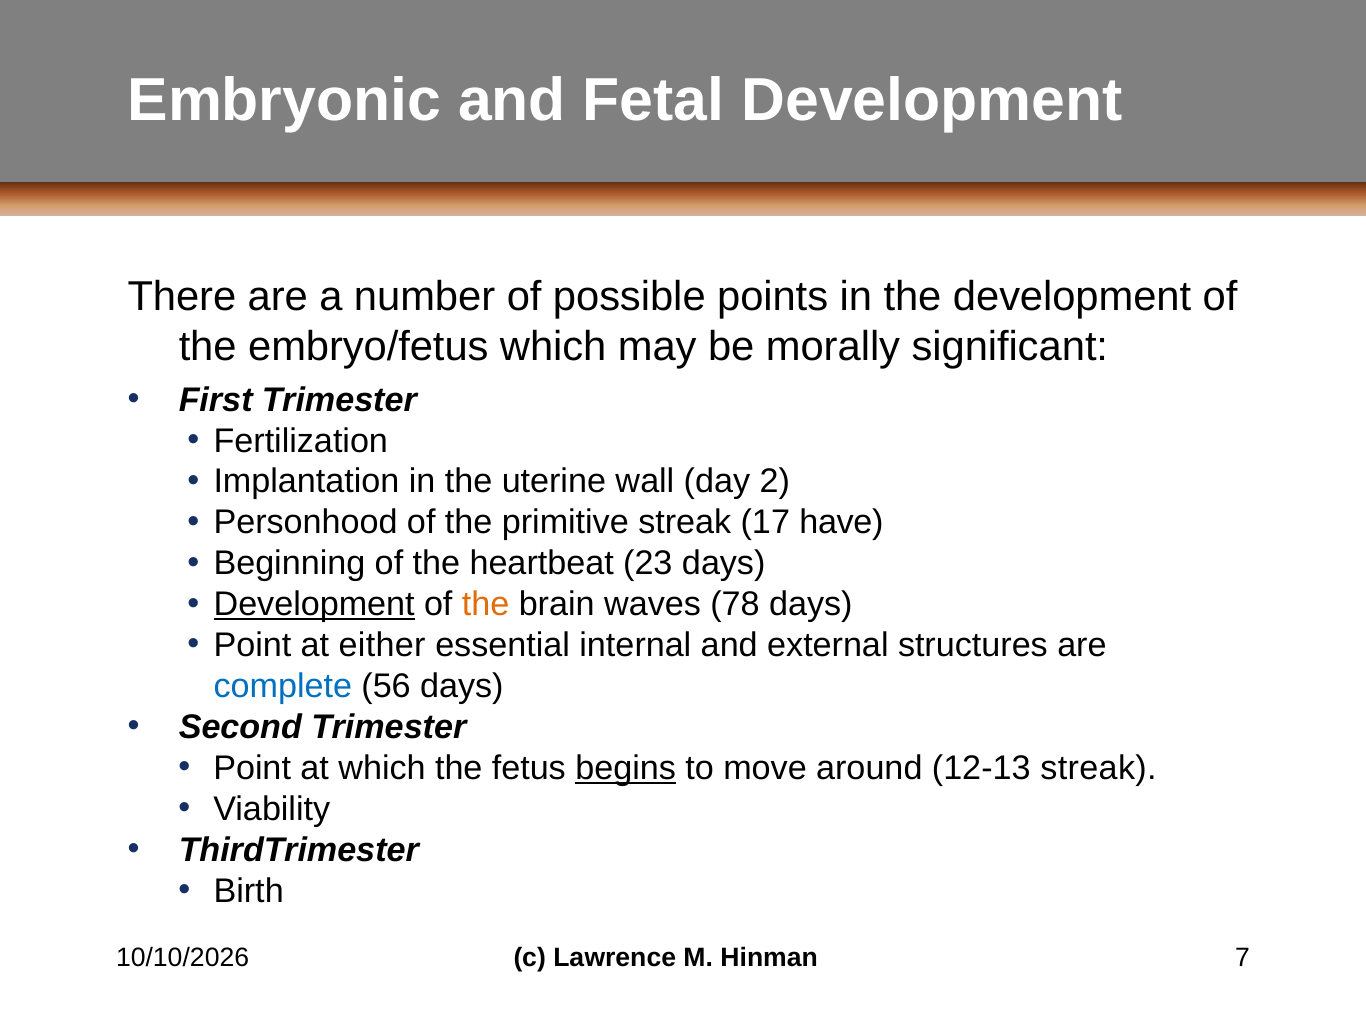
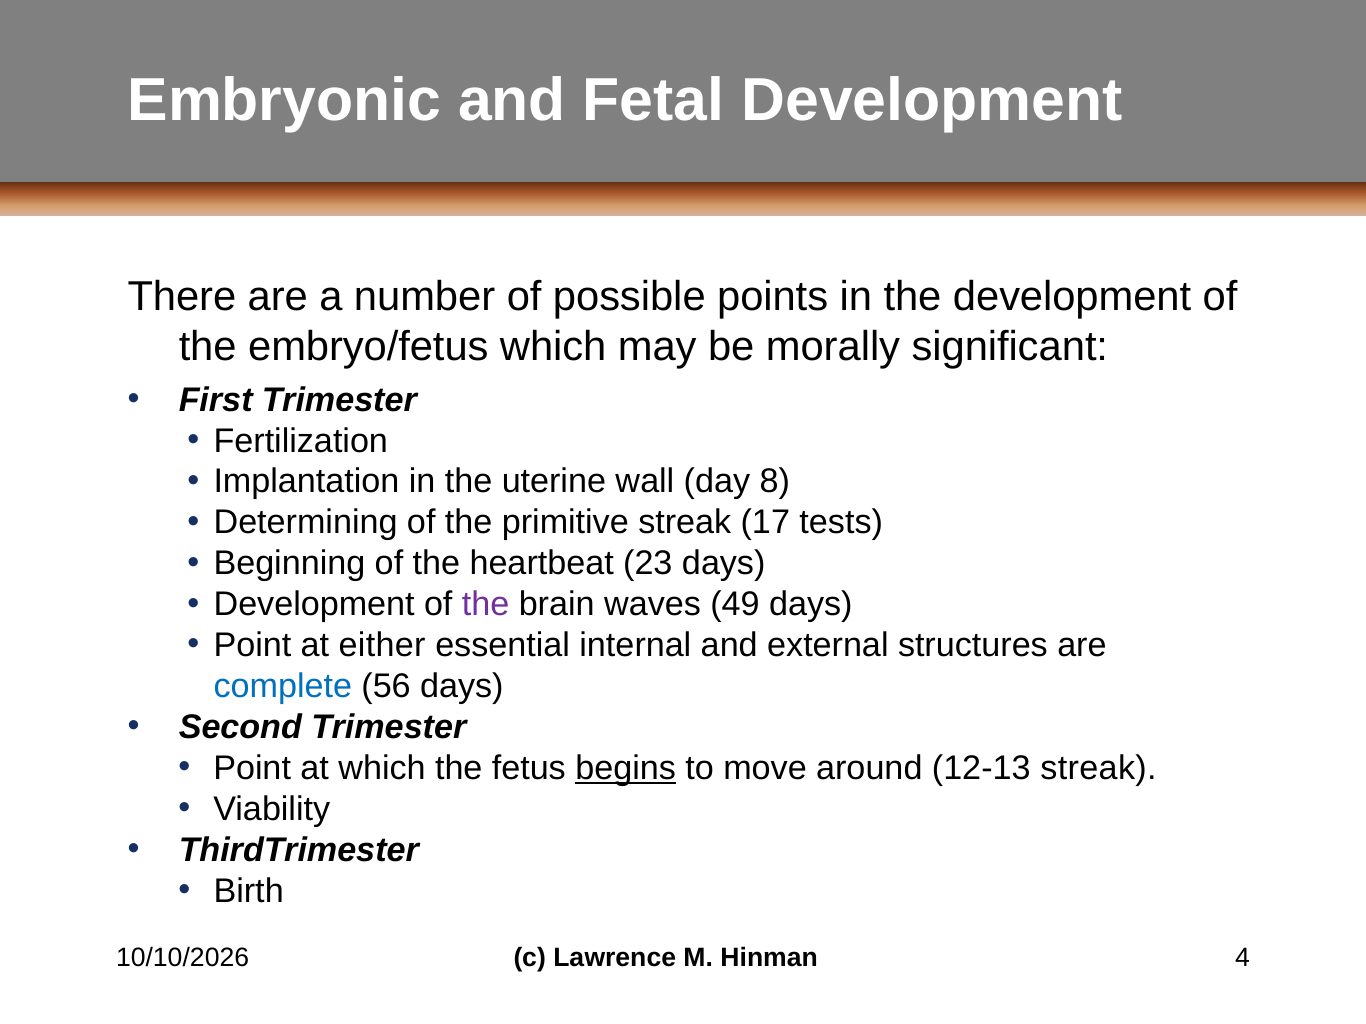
2: 2 -> 8
Personhood: Personhood -> Determining
have: have -> tests
Development at (314, 605) underline: present -> none
the at (486, 605) colour: orange -> purple
78: 78 -> 49
7: 7 -> 4
